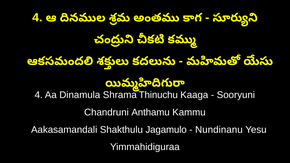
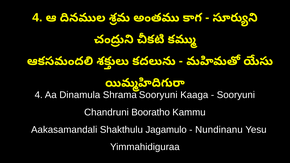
Shrama Thinuchu: Thinuchu -> Sooryuni
Anthamu: Anthamu -> Booratho
